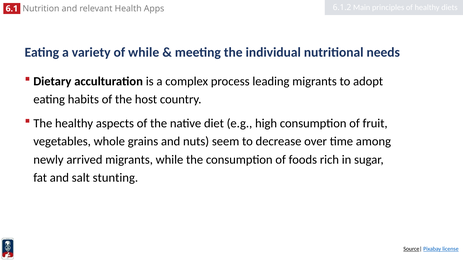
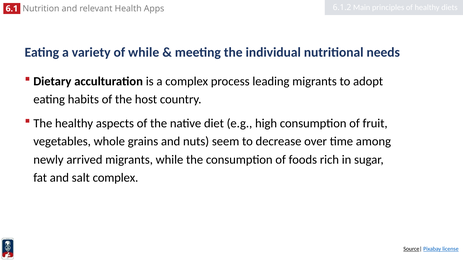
salt stunting: stunting -> complex
